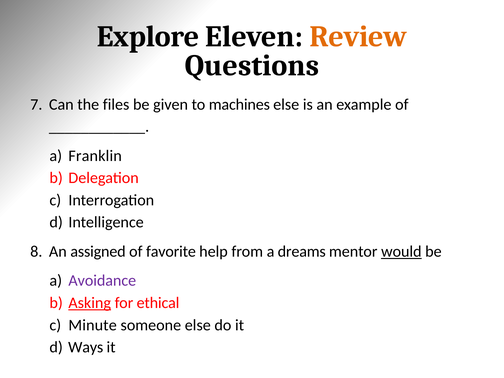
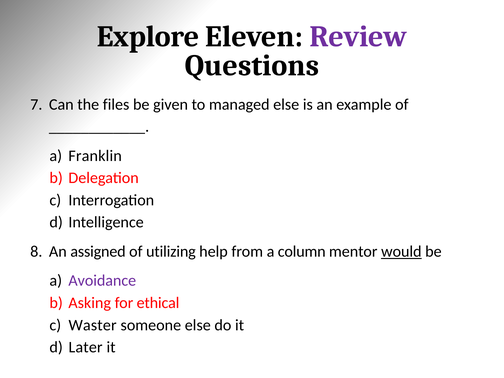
Review colour: orange -> purple
machines: machines -> managed
favorite: favorite -> utilizing
dreams: dreams -> column
Asking underline: present -> none
Minute: Minute -> Waster
Ways: Ways -> Later
